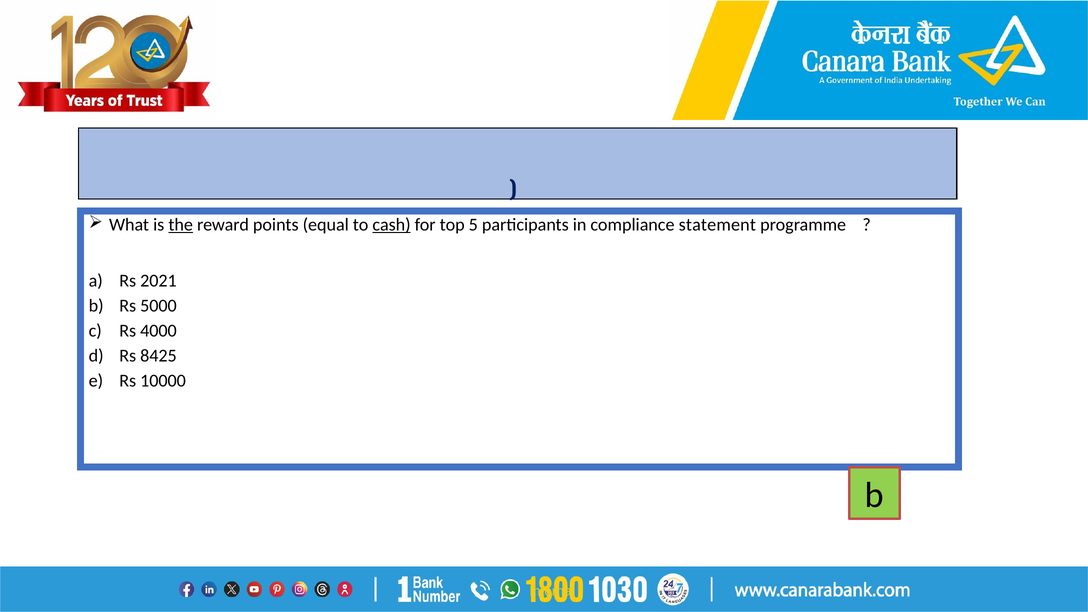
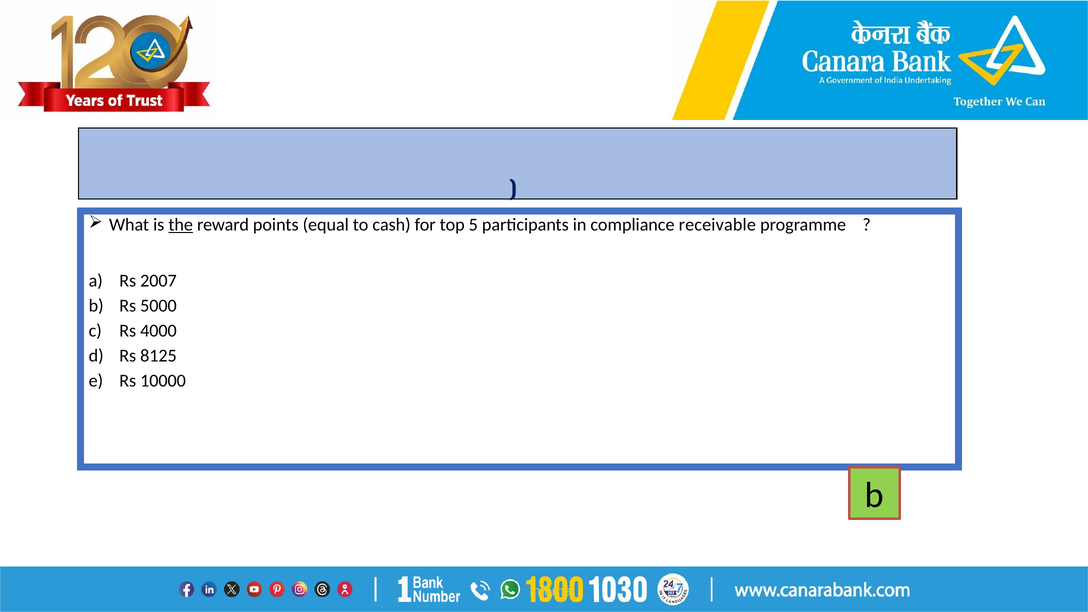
cash underline: present -> none
statement: statement -> receivable
2021: 2021 -> 2007
8425: 8425 -> 8125
